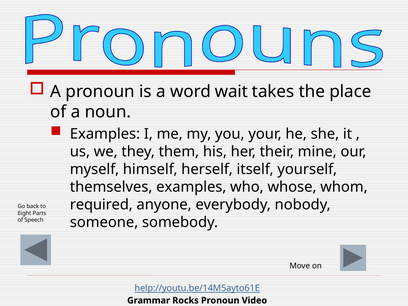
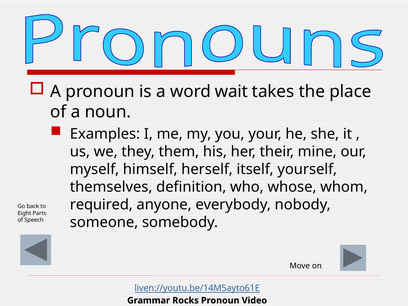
themselves examples: examples -> definition
help://youtu.be/14M5ayto61E: help://youtu.be/14M5ayto61E -> liven://youtu.be/14M5ayto61E
